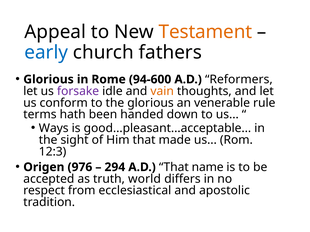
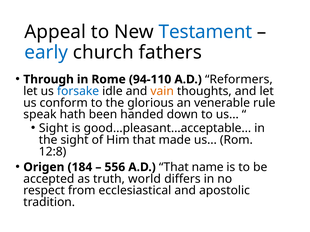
Testament colour: orange -> blue
Glorious at (49, 80): Glorious -> Through
94-600: 94-600 -> 94-110
forsake colour: purple -> blue
terms: terms -> speak
Ways at (54, 128): Ways -> Sight
12:3: 12:3 -> 12:8
976: 976 -> 184
294: 294 -> 556
